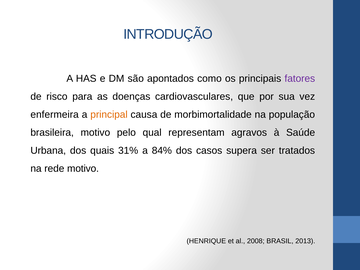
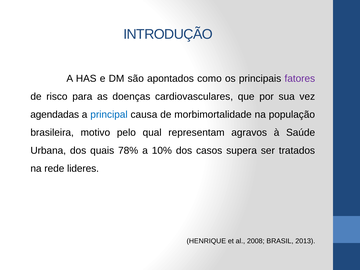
enfermeira: enfermeira -> agendadas
principal colour: orange -> blue
31%: 31% -> 78%
84%: 84% -> 10%
rede motivo: motivo -> lideres
